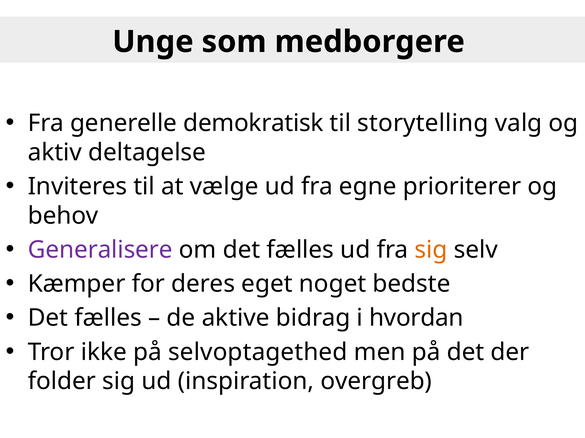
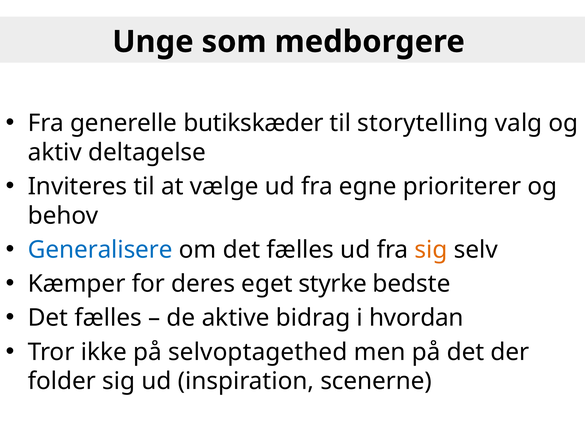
demokratisk: demokratisk -> butikskæder
Generalisere colour: purple -> blue
noget: noget -> styrke
overgreb: overgreb -> scenerne
